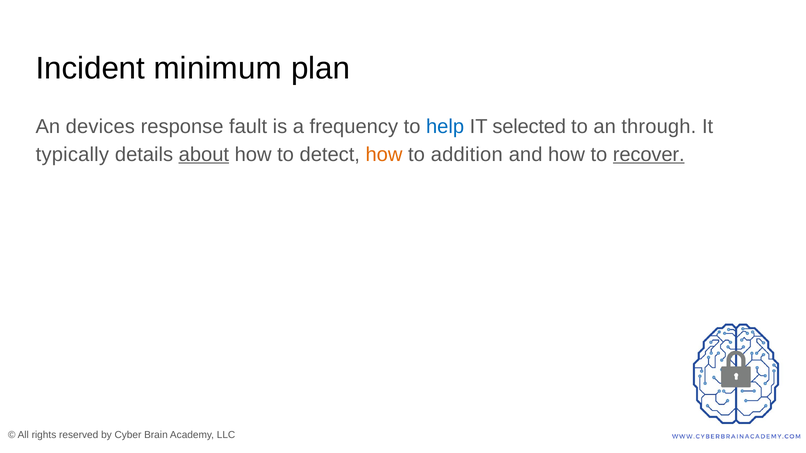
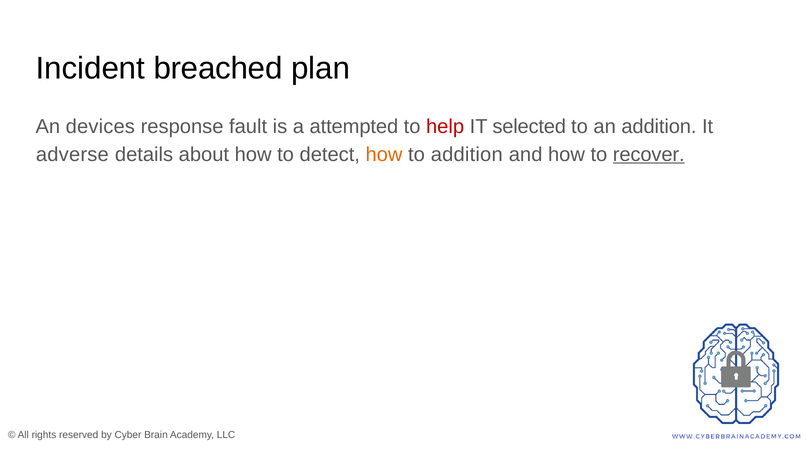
minimum: minimum -> breached
frequency: frequency -> attempted
help colour: blue -> red
an through: through -> addition
typically: typically -> adverse
about underline: present -> none
